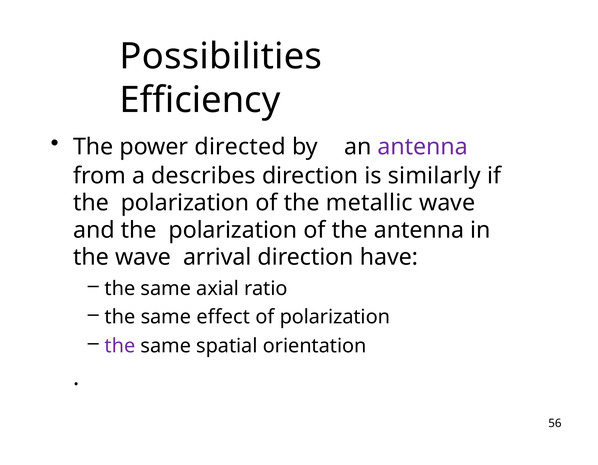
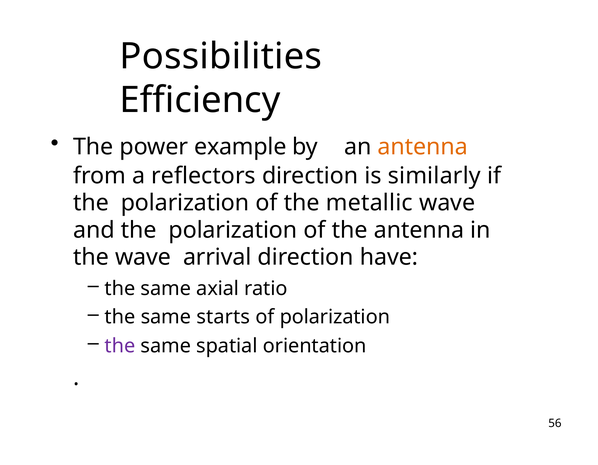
directed: directed -> example
antenna at (423, 147) colour: purple -> orange
describes: describes -> reflectors
effect: effect -> starts
